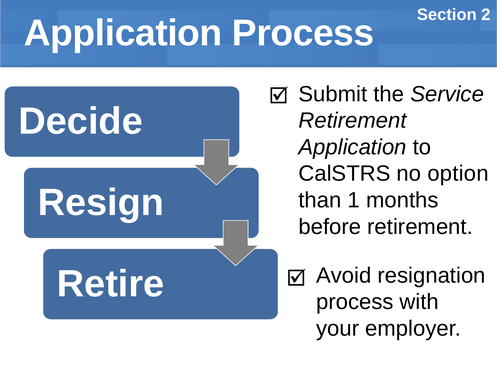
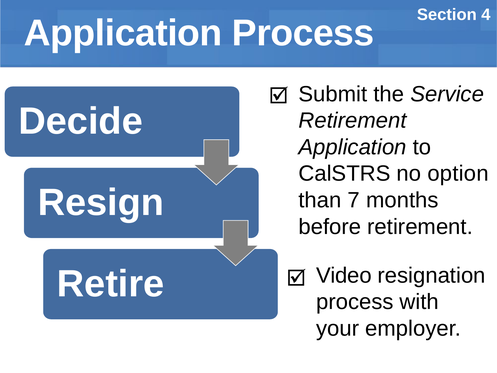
2: 2 -> 4
1: 1 -> 7
Avoid: Avoid -> Video
